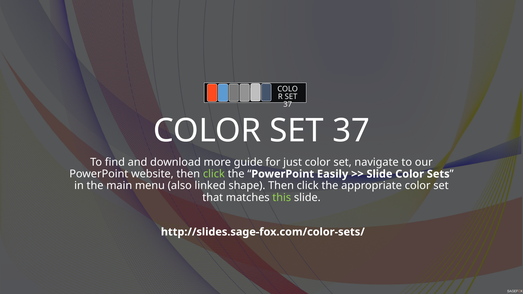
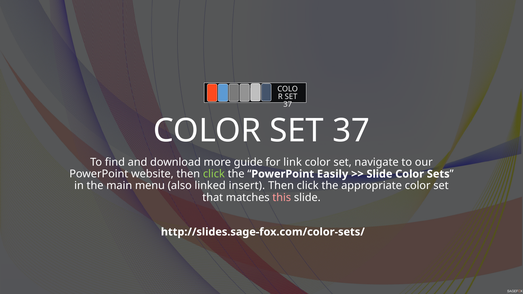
just: just -> link
shape: shape -> insert
this colour: light green -> pink
